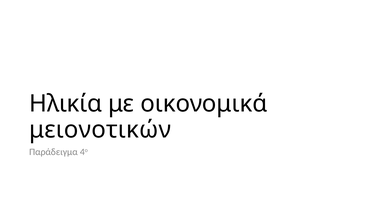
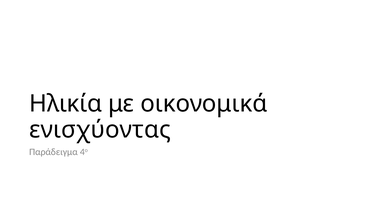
μειονοτικών: μειονοτικών -> ενισχύοντας
